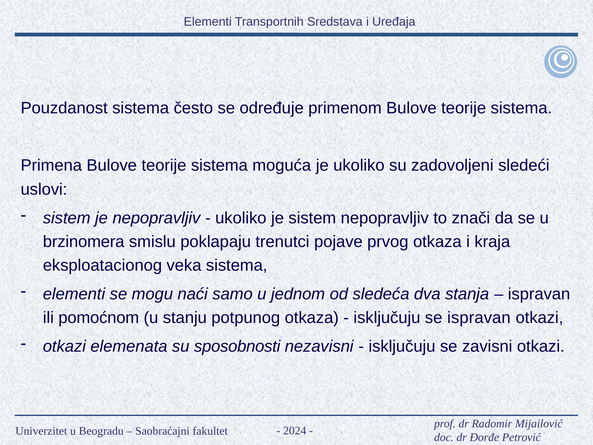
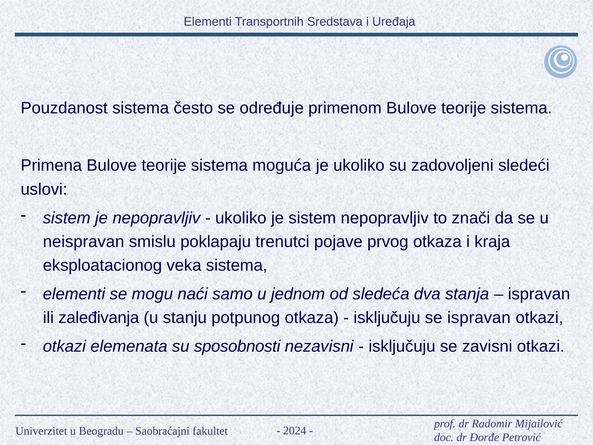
brzinomera: brzinomera -> neispravan
pomoćnom: pomoćnom -> zaleđivanja
